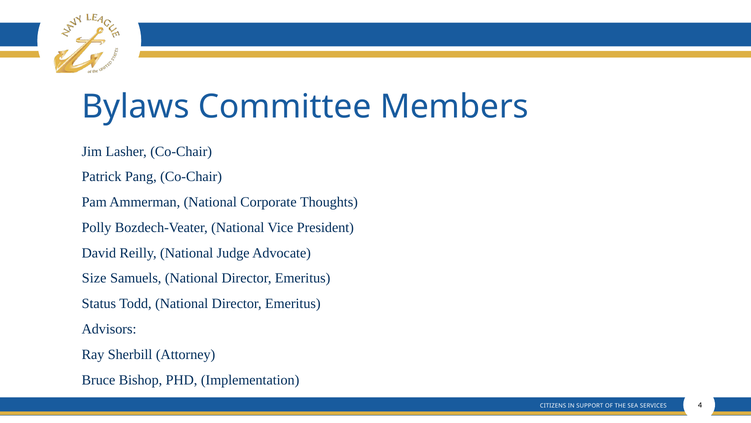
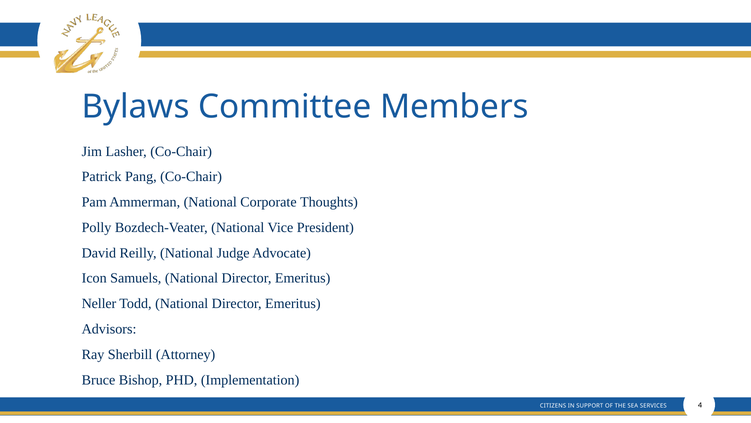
Size: Size -> Icon
Status: Status -> Neller
